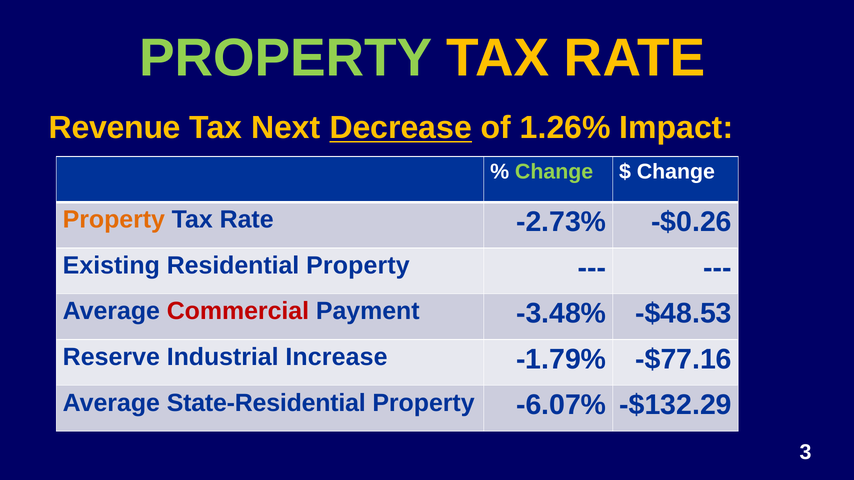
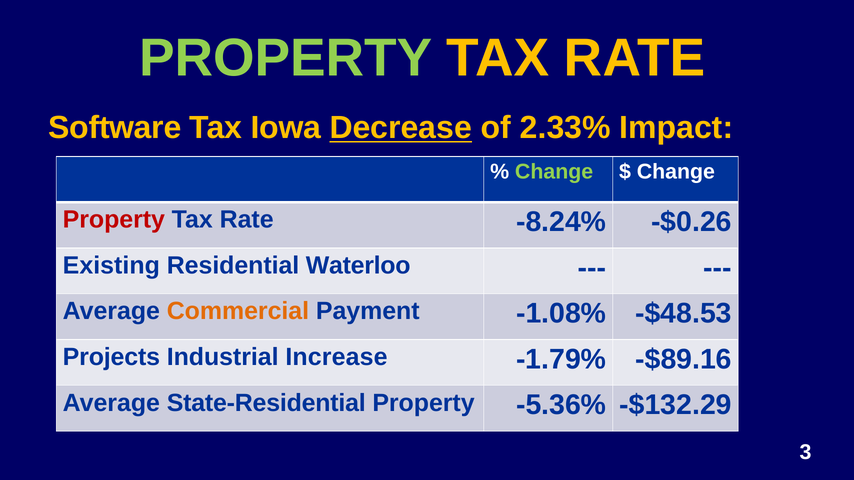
Revenue: Revenue -> Software
Next: Next -> Iowa
1.26%: 1.26% -> 2.33%
Property at (114, 220) colour: orange -> red
-2.73%: -2.73% -> -8.24%
Residential Property: Property -> Waterloo
Commercial colour: red -> orange
-3.48%: -3.48% -> -1.08%
Reserve: Reserve -> Projects
-$77.16: -$77.16 -> -$89.16
-6.07%: -6.07% -> -5.36%
